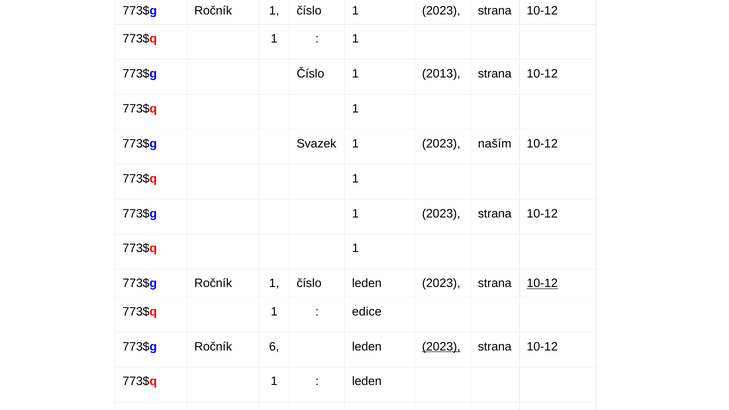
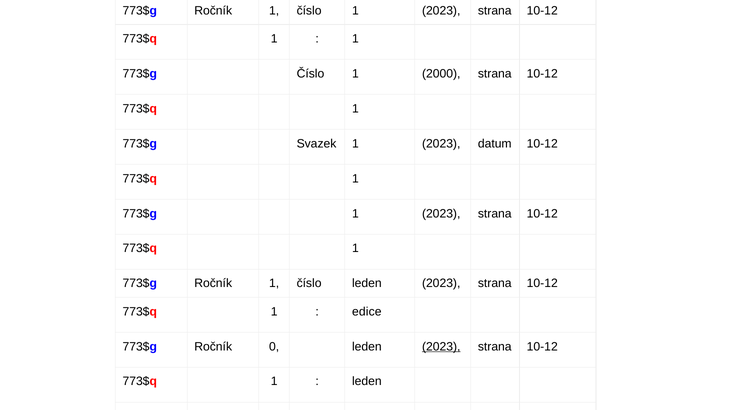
2013: 2013 -> 2000
naším: naším -> datum
10-12 at (542, 283) underline: present -> none
6: 6 -> 0
